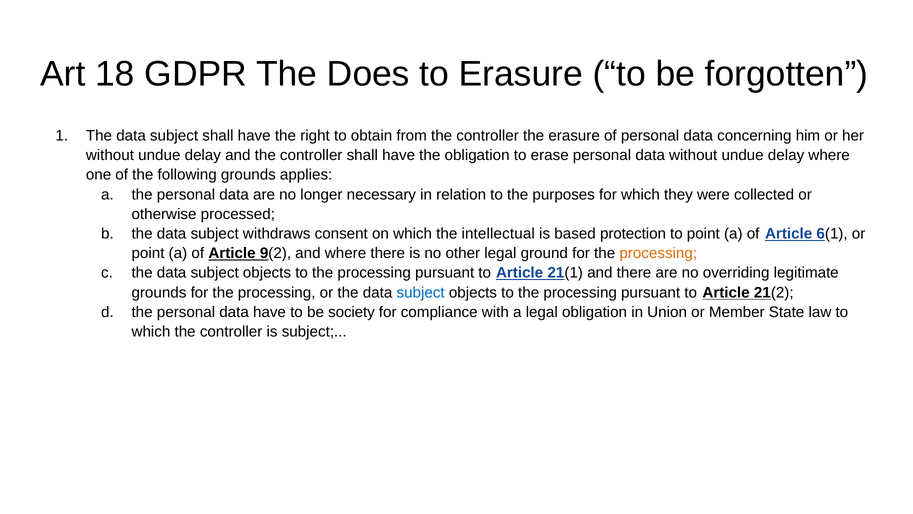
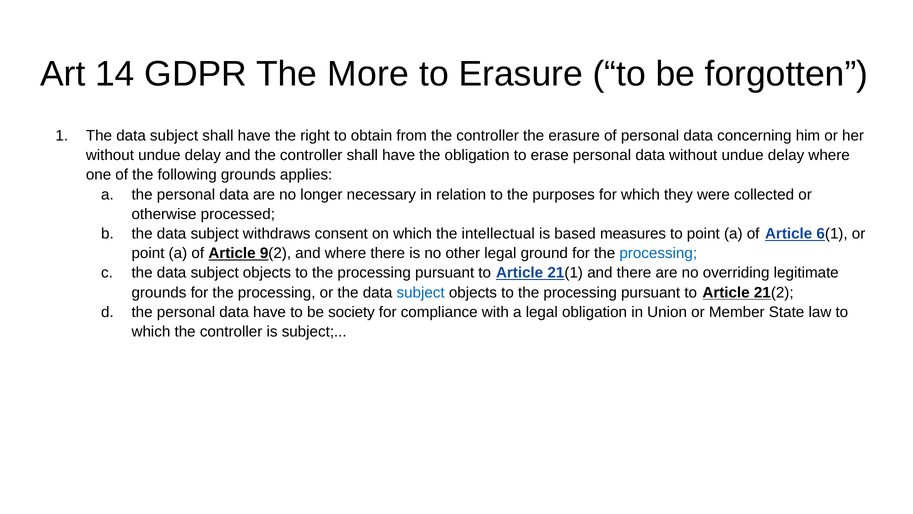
18: 18 -> 14
Does: Does -> More
protection: protection -> measures
processing at (658, 253) colour: orange -> blue
